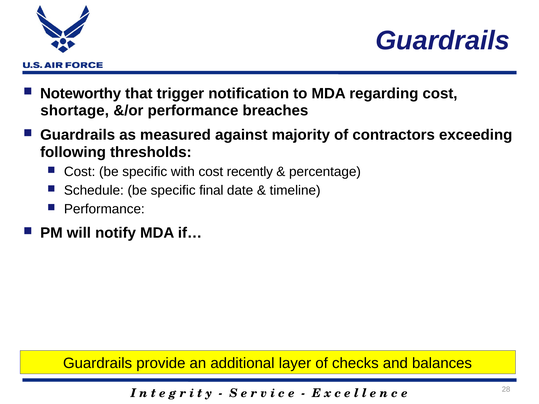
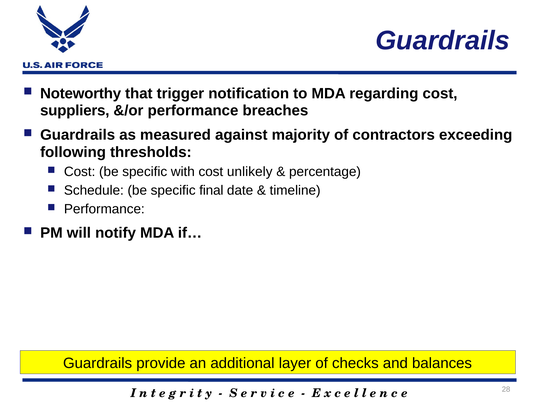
shortage: shortage -> suppliers
recently: recently -> unlikely
